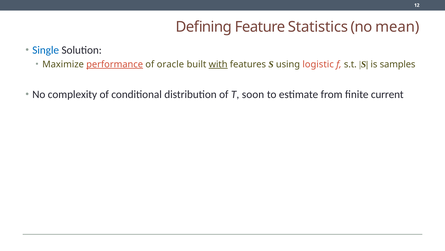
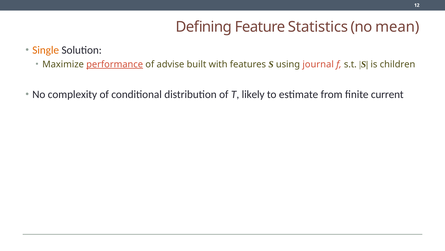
Single colour: blue -> orange
oracle: oracle -> advise
with underline: present -> none
logistic: logistic -> journal
samples: samples -> children
soon: soon -> likely
